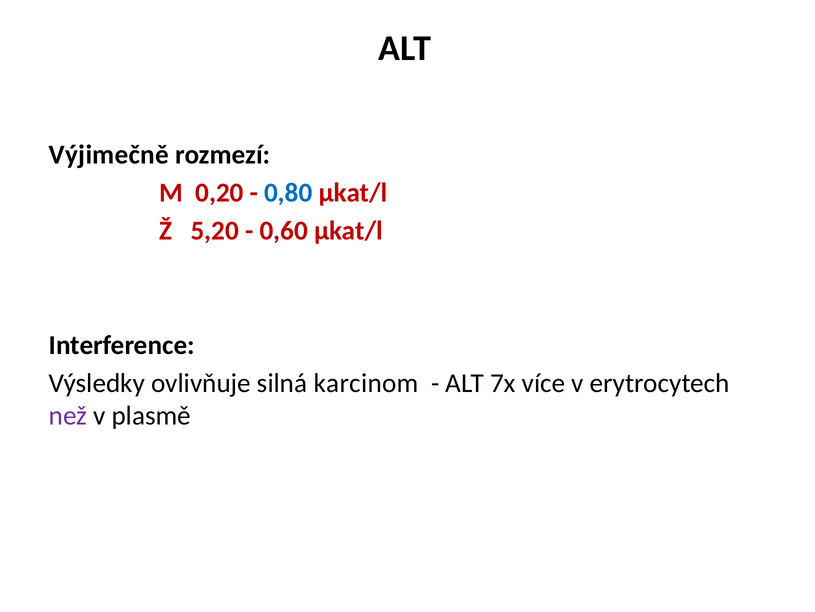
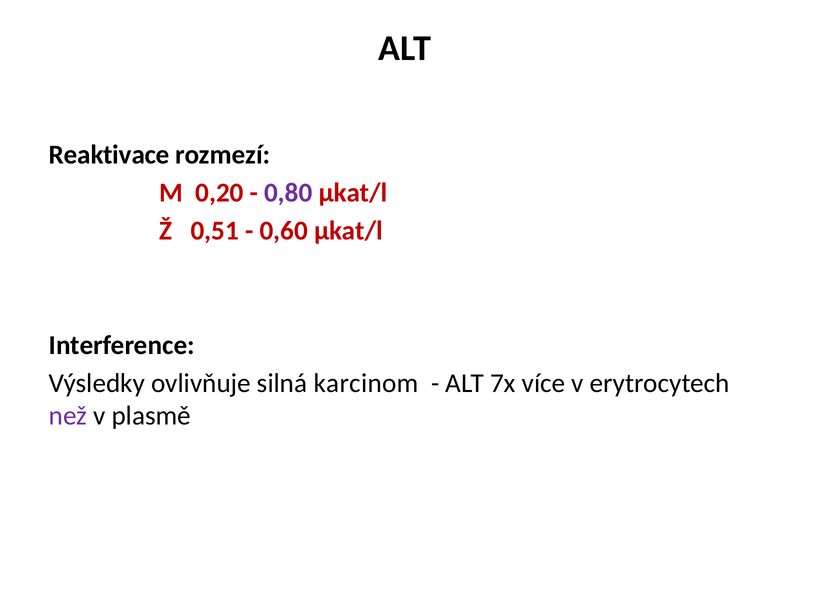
Výjimečně: Výjimečně -> Reaktivace
0,80 colour: blue -> purple
5,20: 5,20 -> 0,51
